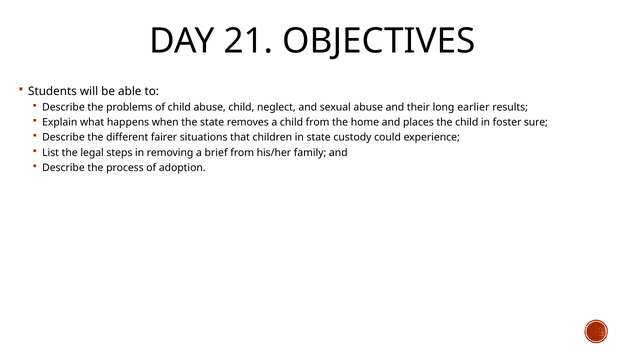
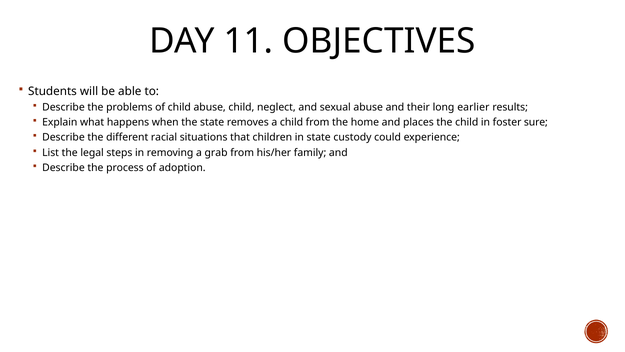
21: 21 -> 11
fairer: fairer -> racial
brief: brief -> grab
